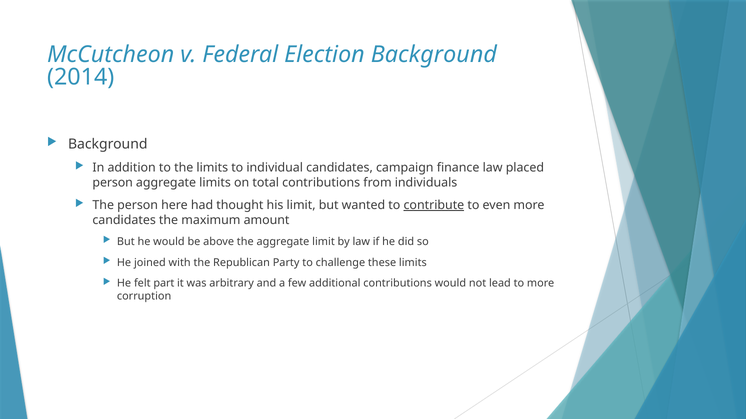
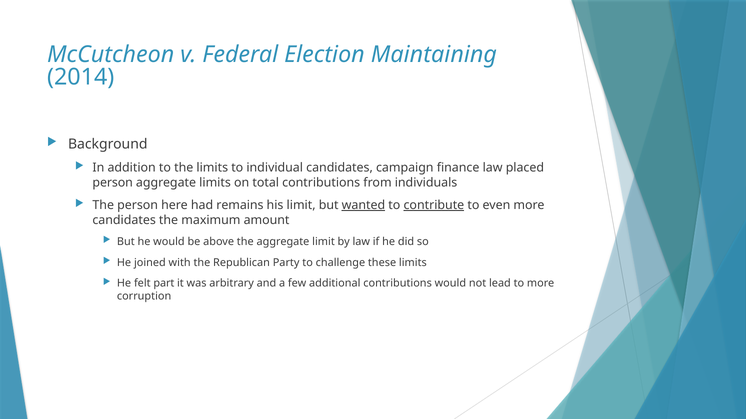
Election Background: Background -> Maintaining
thought: thought -> remains
wanted underline: none -> present
